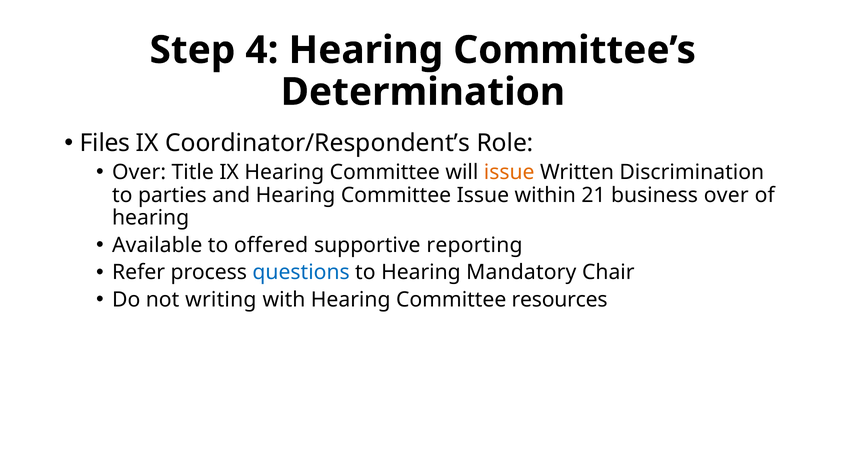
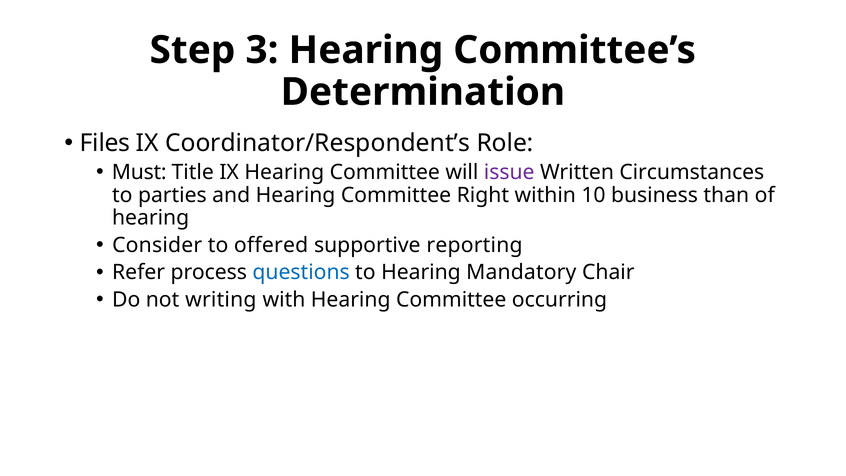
4: 4 -> 3
Over at (139, 172): Over -> Must
issue at (509, 172) colour: orange -> purple
Discrimination: Discrimination -> Circumstances
Committee Issue: Issue -> Right
21: 21 -> 10
business over: over -> than
Available: Available -> Consider
resources: resources -> occurring
